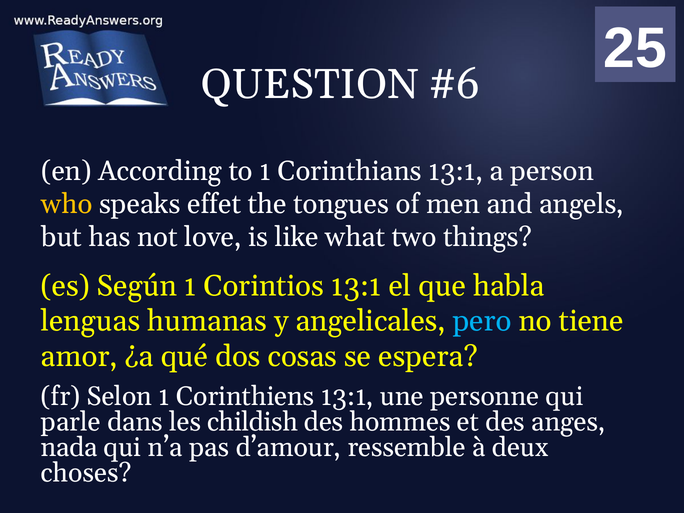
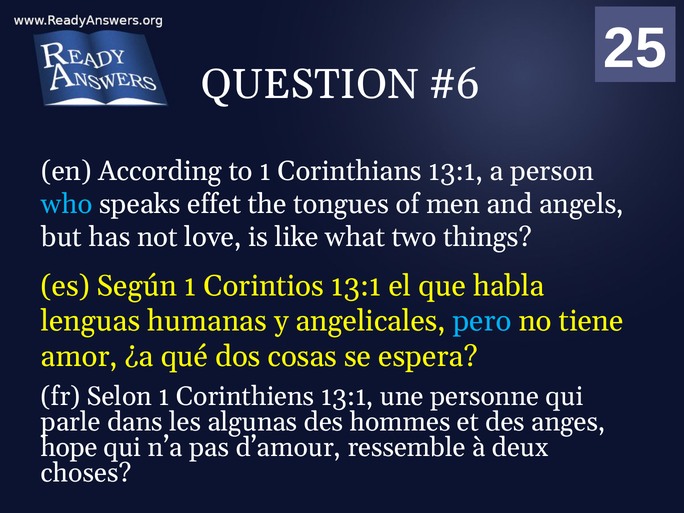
who colour: yellow -> light blue
childish: childish -> algunas
nada: nada -> hope
